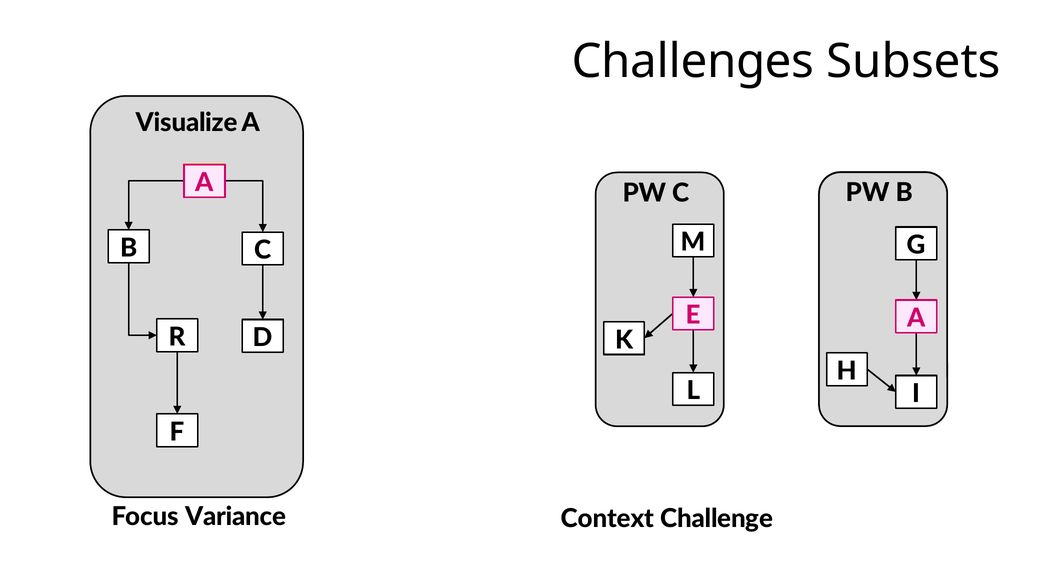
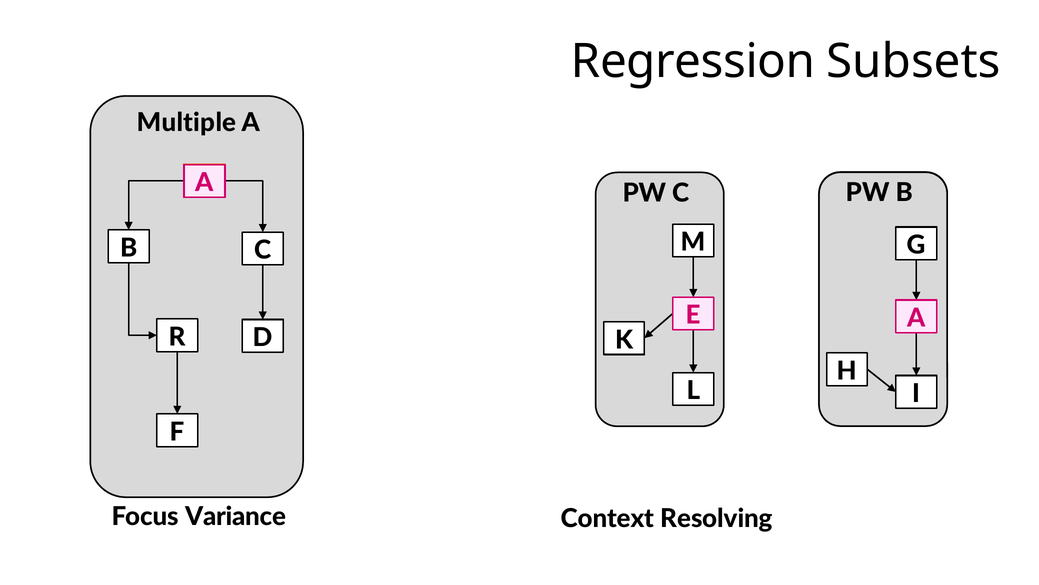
Challenges: Challenges -> Regression
Visualize: Visualize -> Multiple
Challenge: Challenge -> Resolving
